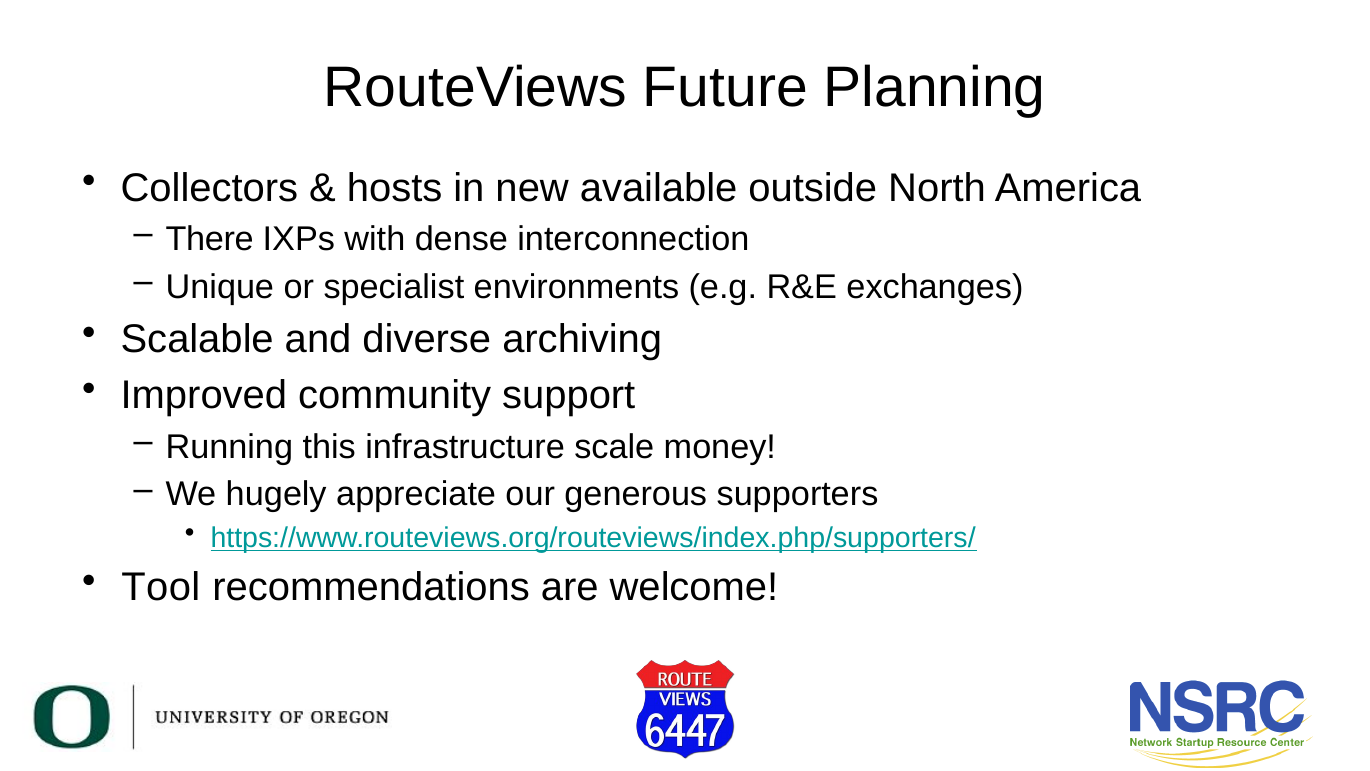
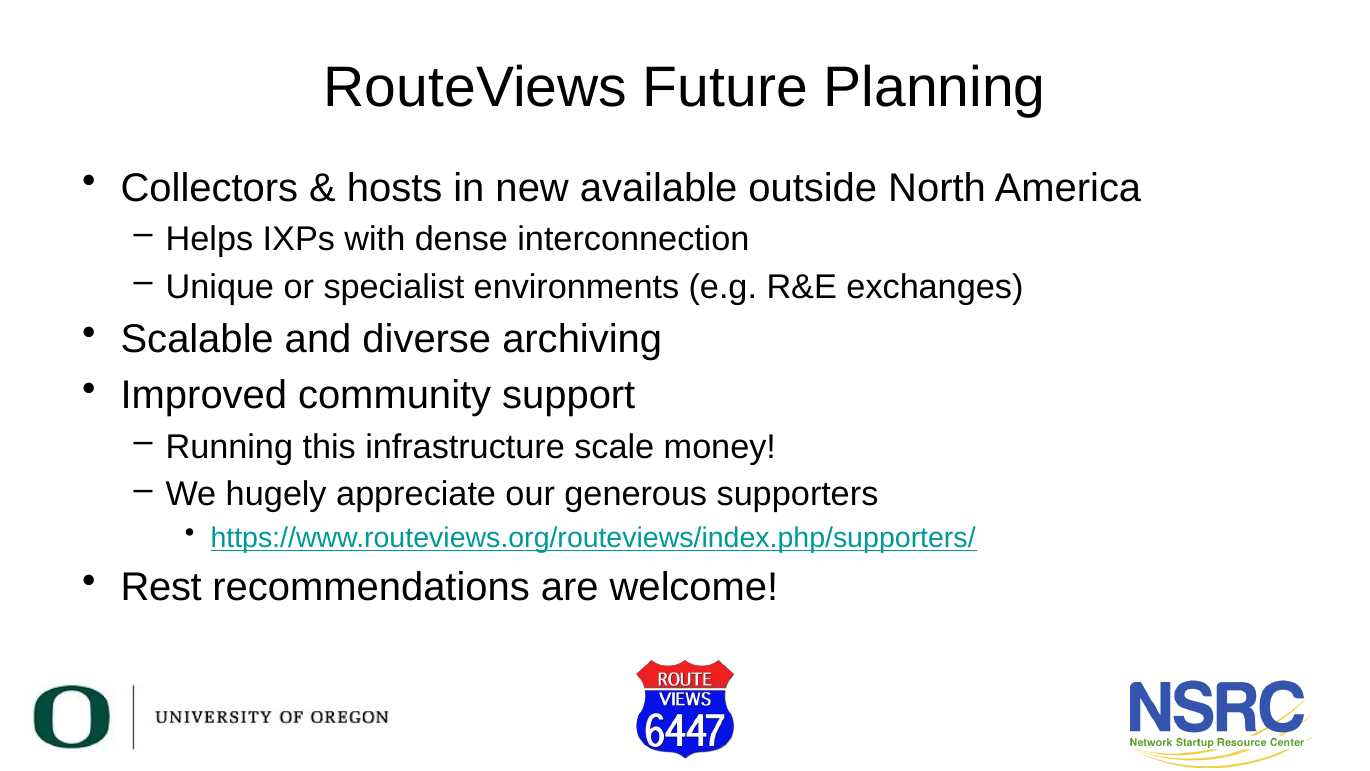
There: There -> Helps
Tool: Tool -> Rest
